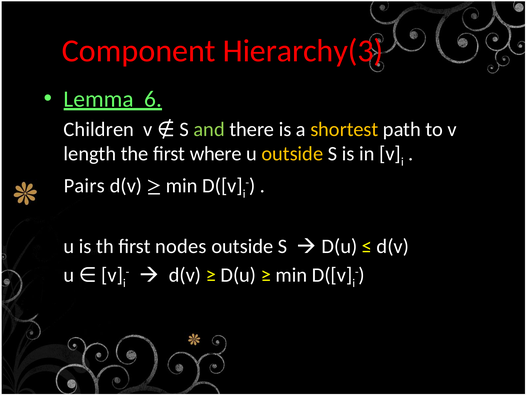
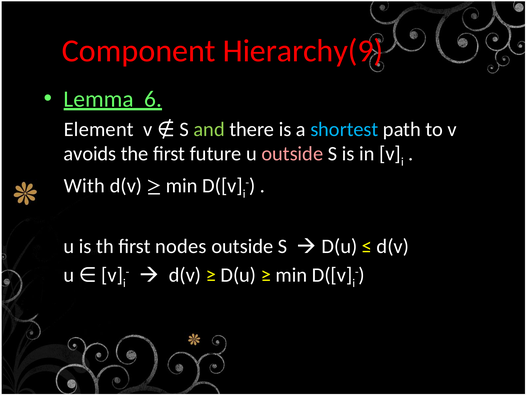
Hierarchy(3: Hierarchy(3 -> Hierarchy(9
Children: Children -> Element
shortest colour: yellow -> light blue
length: length -> avoids
where: where -> future
outside at (292, 154) colour: yellow -> pink
Pairs: Pairs -> With
